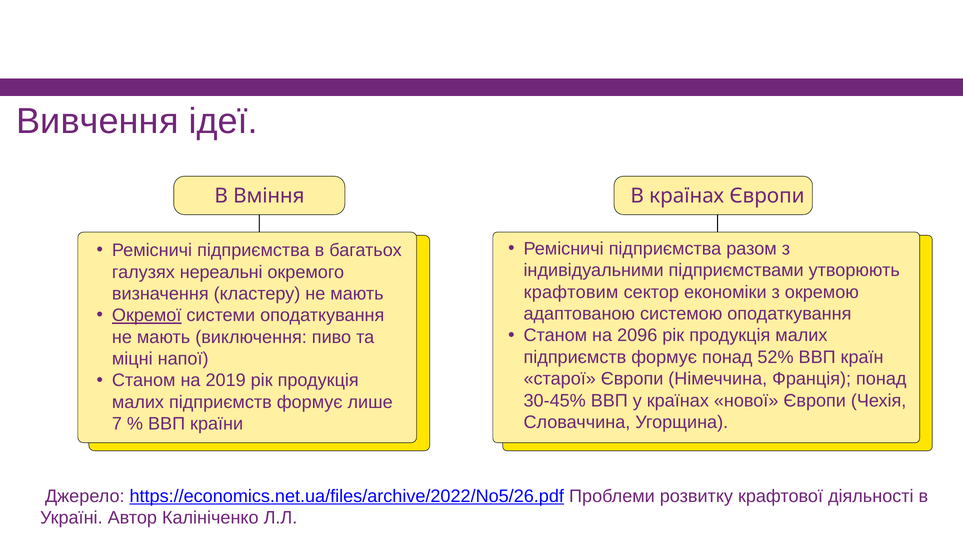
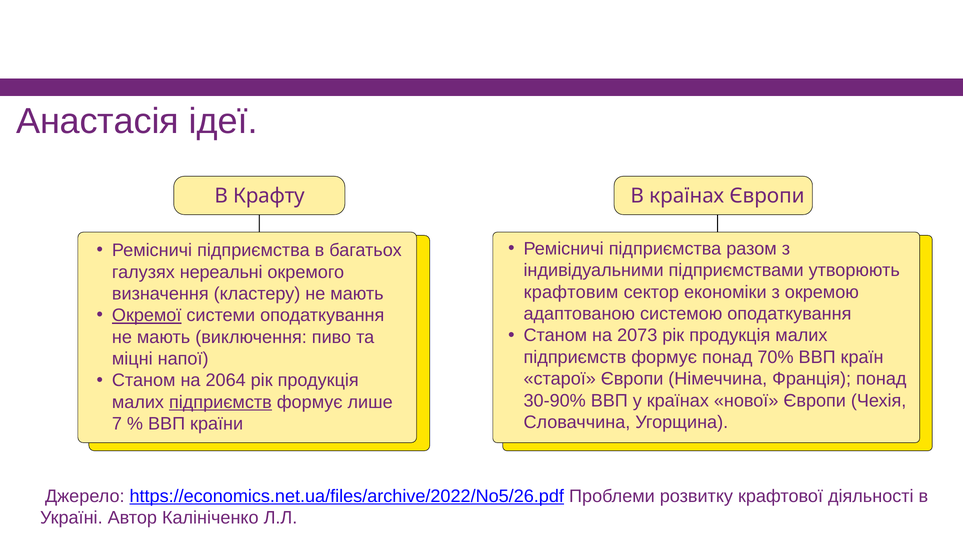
Вивчення: Вивчення -> Анастасія
Вміння: Вміння -> Крафту
2096: 2096 -> 2073
52%: 52% -> 70%
2019: 2019 -> 2064
30-45%: 30-45% -> 30-90%
підприємств at (220, 402) underline: none -> present
